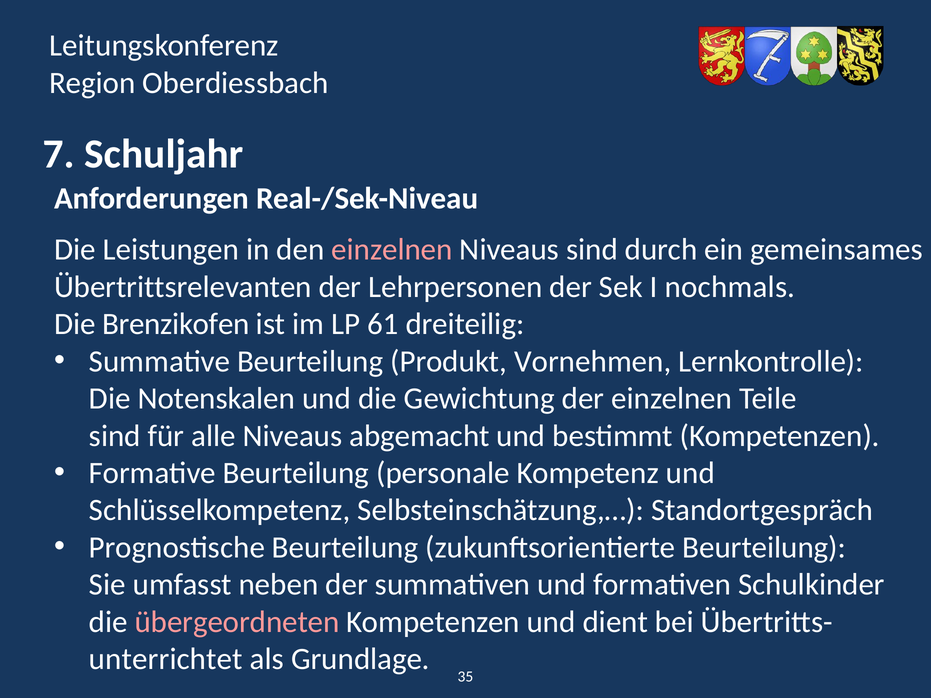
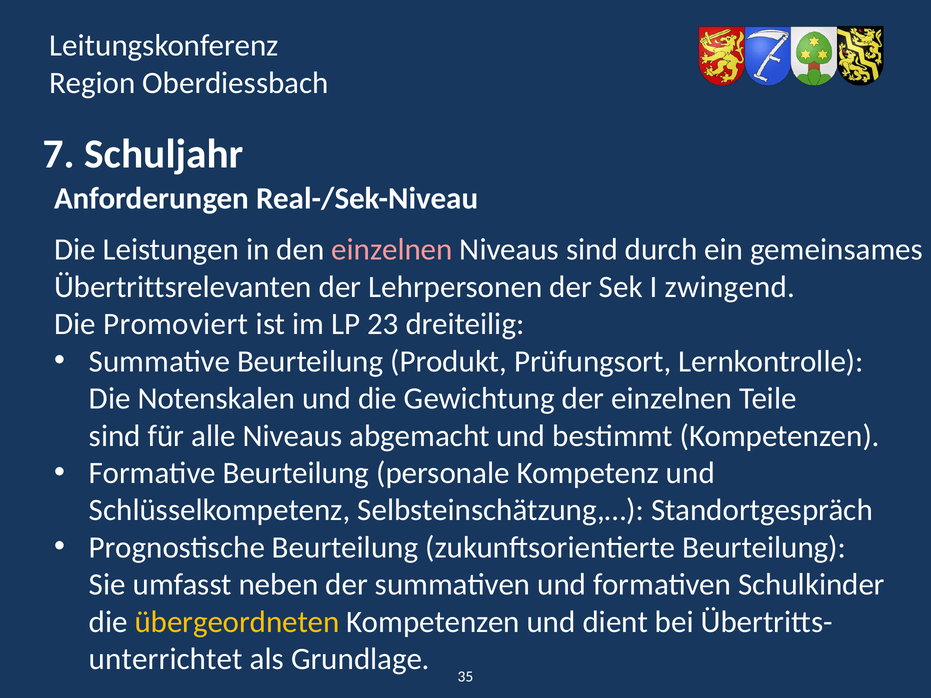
nochmals: nochmals -> zwingend
Brenzikofen: Brenzikofen -> Promoviert
61: 61 -> 23
Vornehmen: Vornehmen -> Prüfungsort
übergeordneten colour: pink -> yellow
